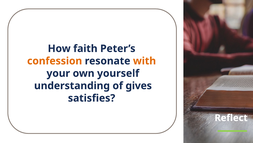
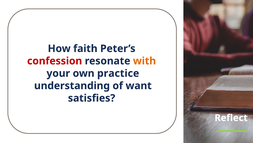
confession colour: orange -> red
yourself: yourself -> practice
gives: gives -> want
